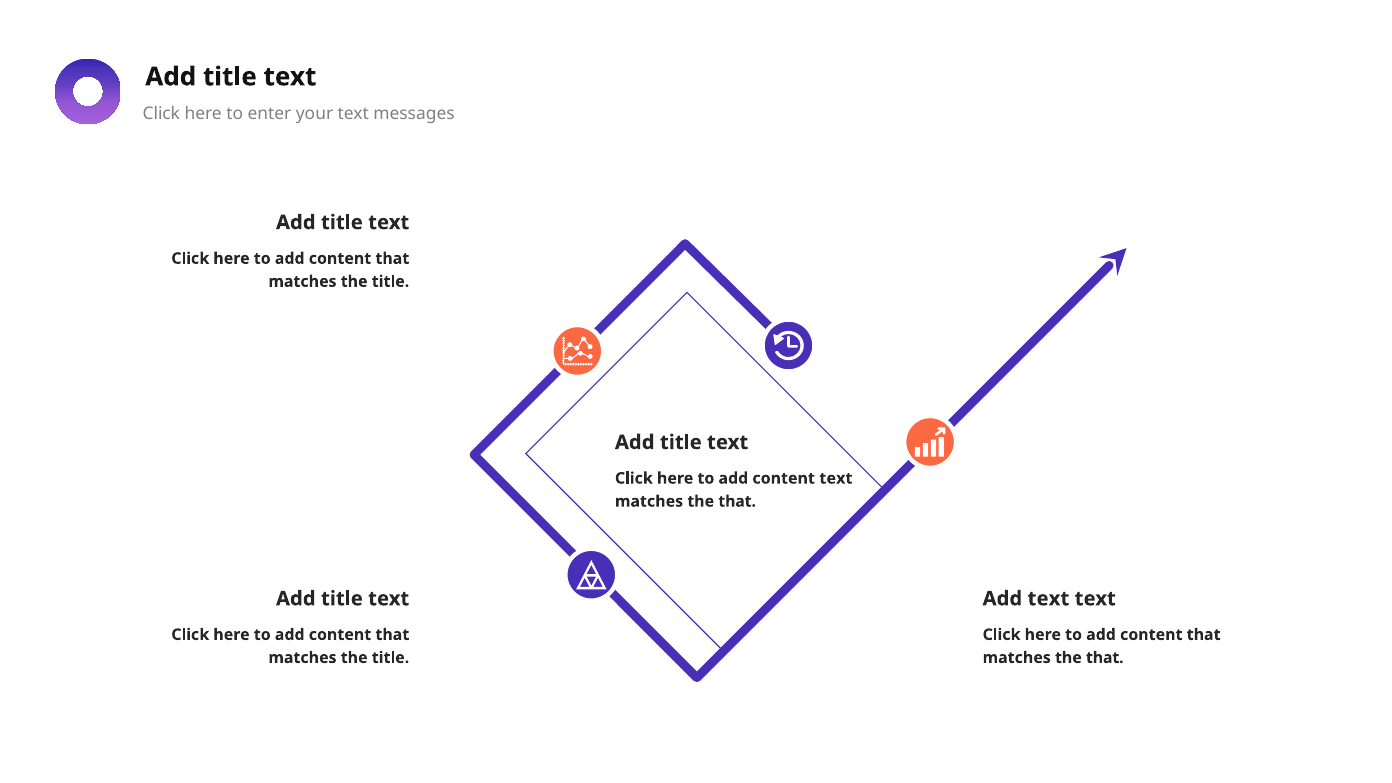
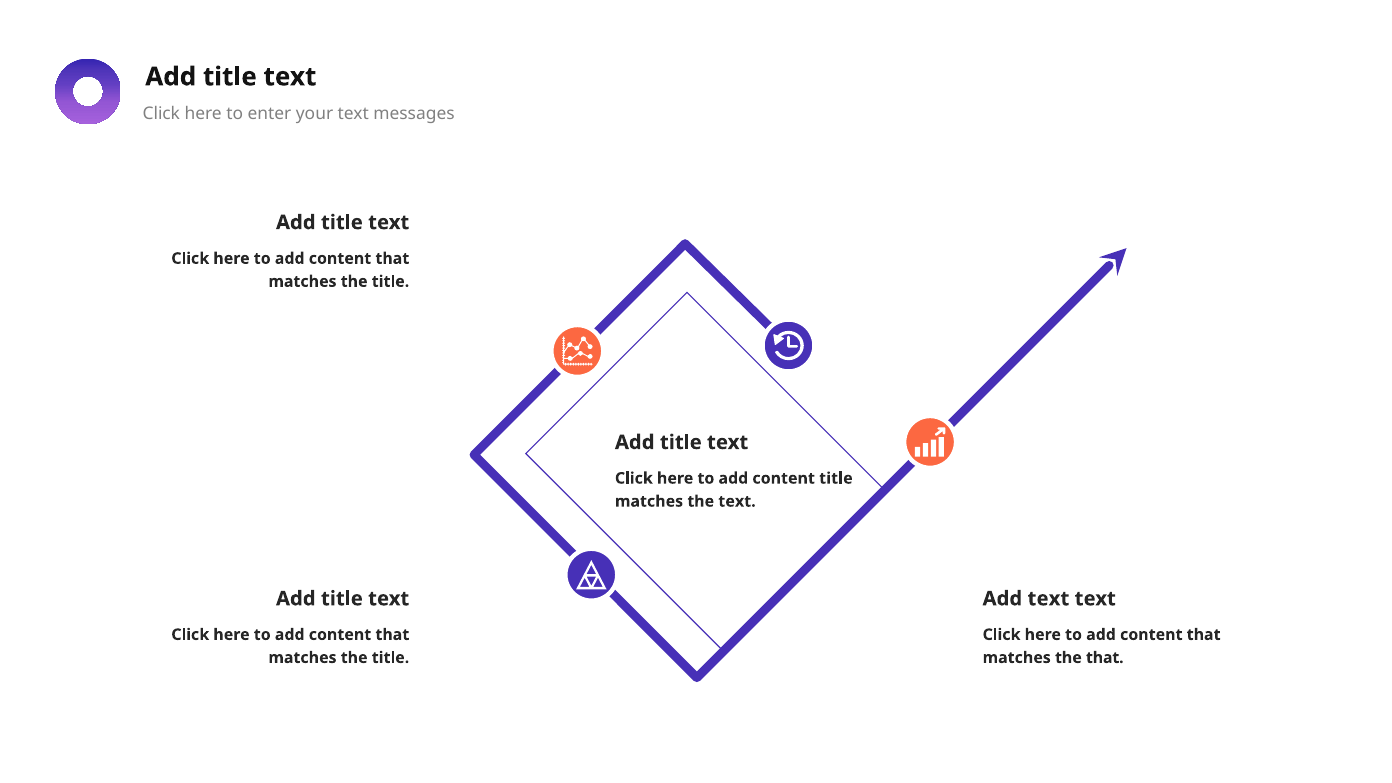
content text: text -> title
that at (737, 501): that -> text
